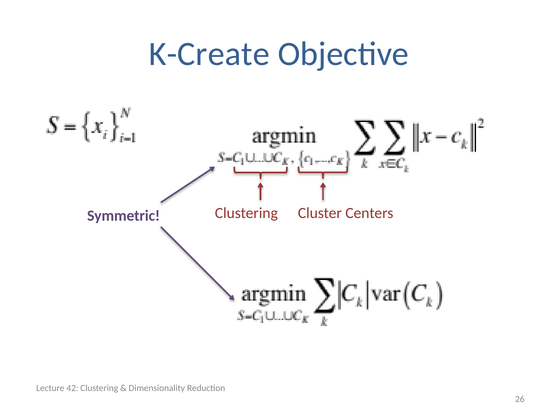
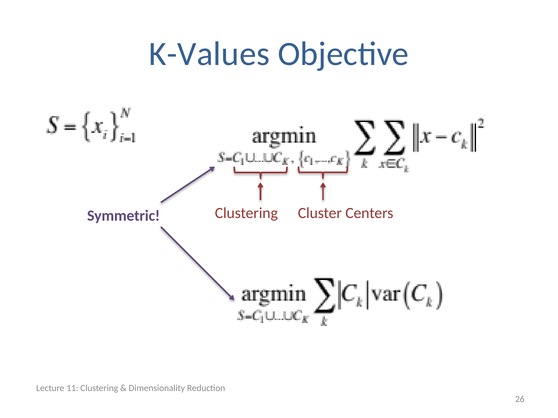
K-Create: K-Create -> K-Values
42: 42 -> 11
